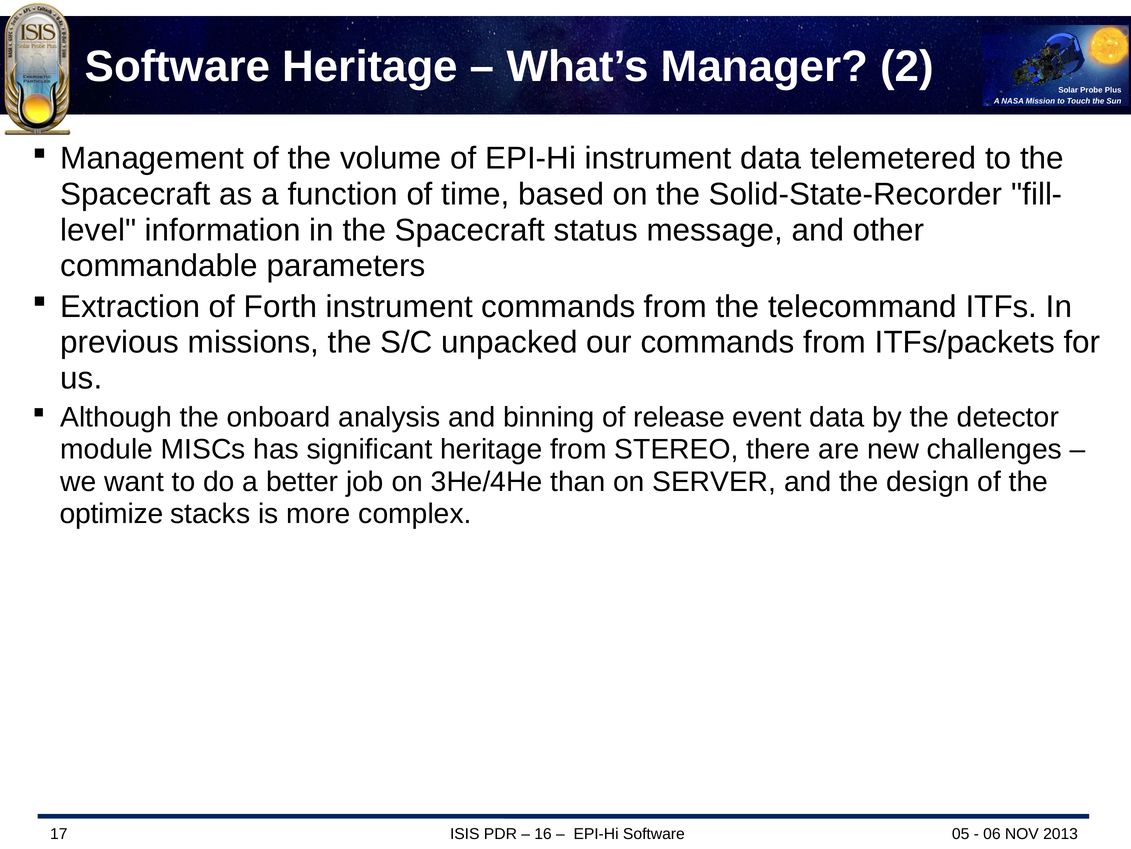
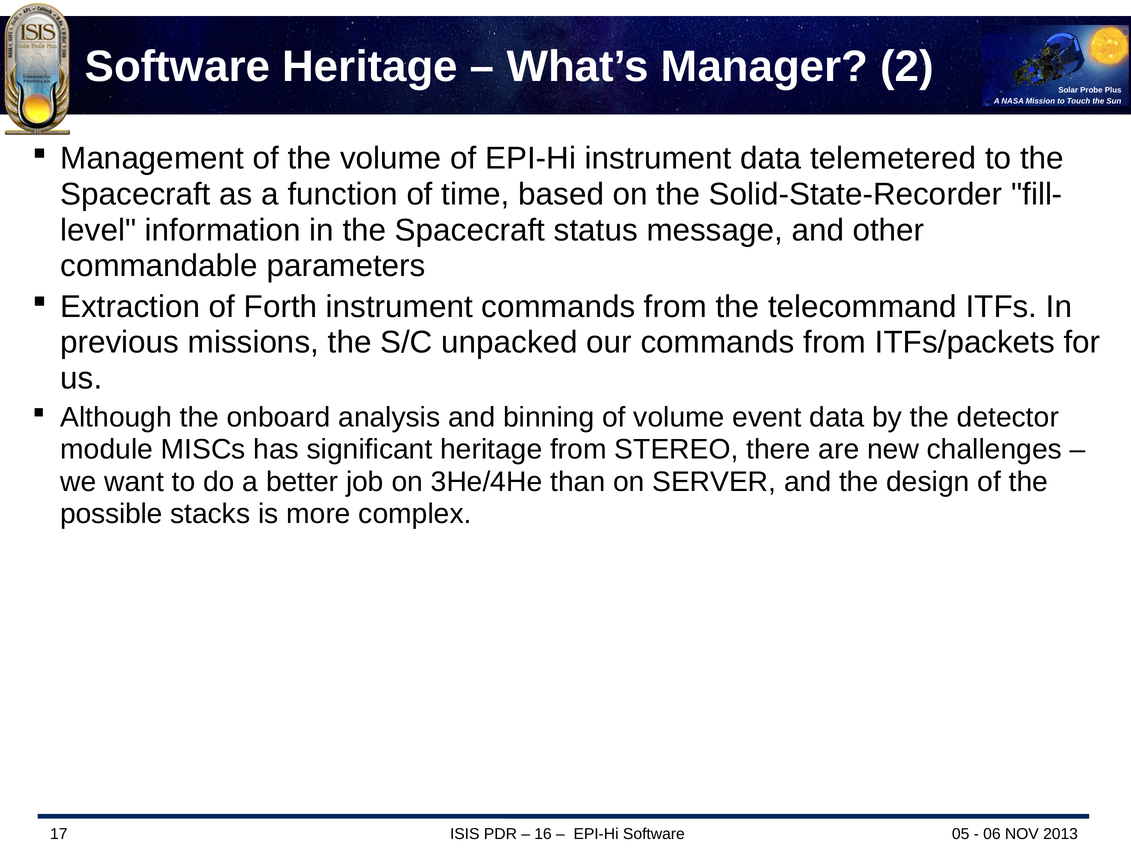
of release: release -> volume
optimize: optimize -> possible
